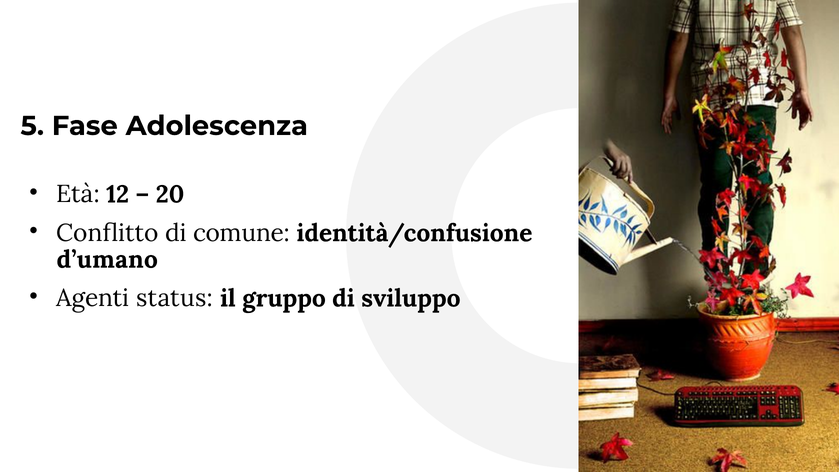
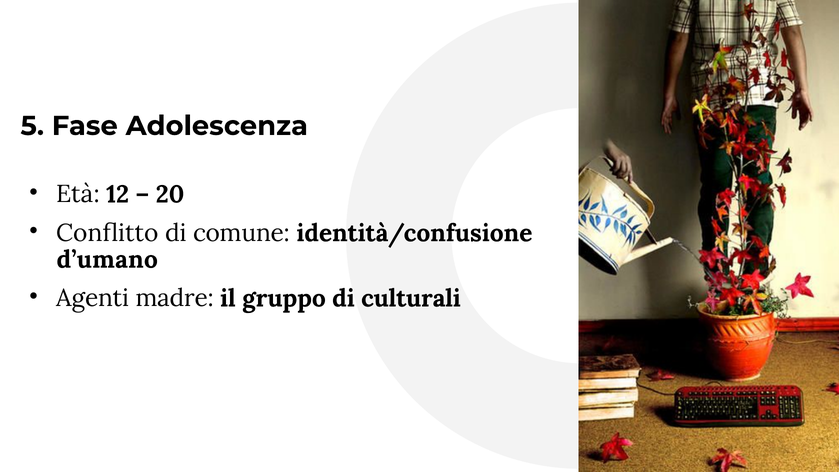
status: status -> madre
sviluppo: sviluppo -> culturali
